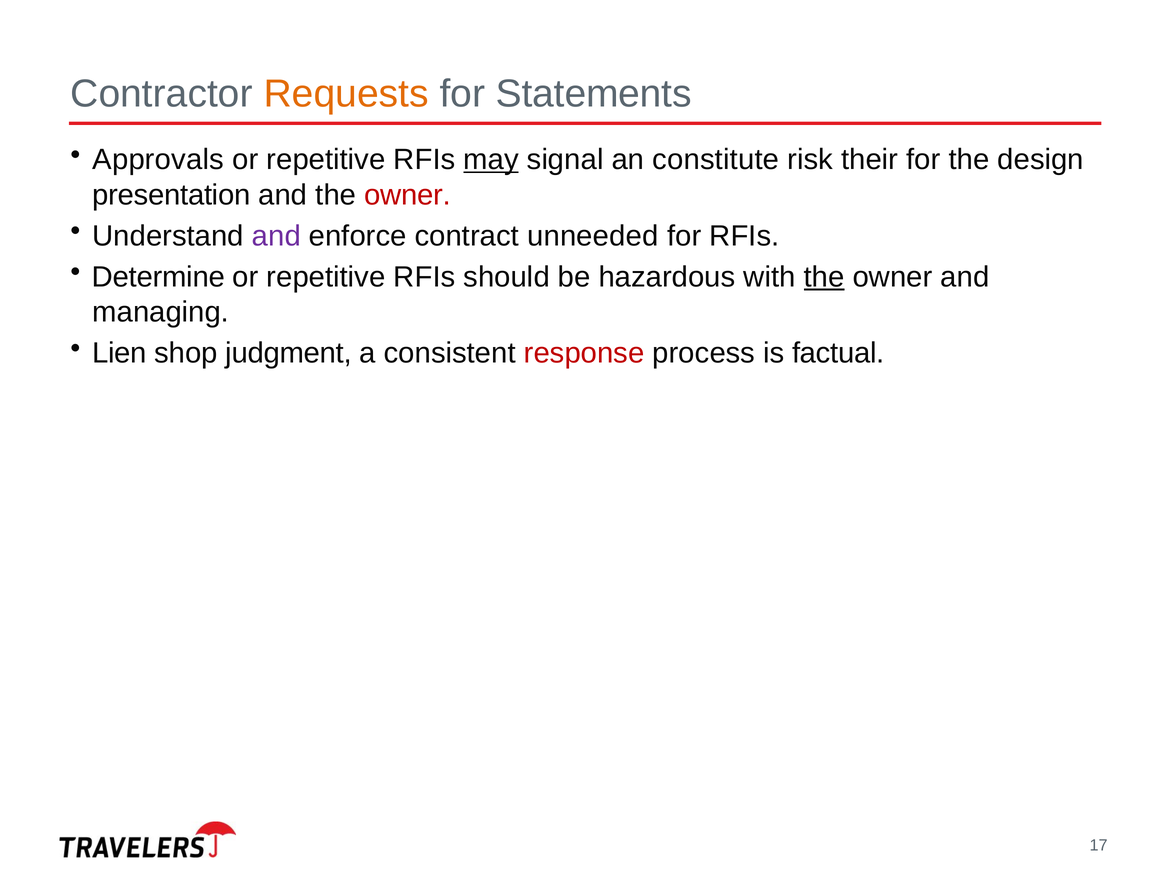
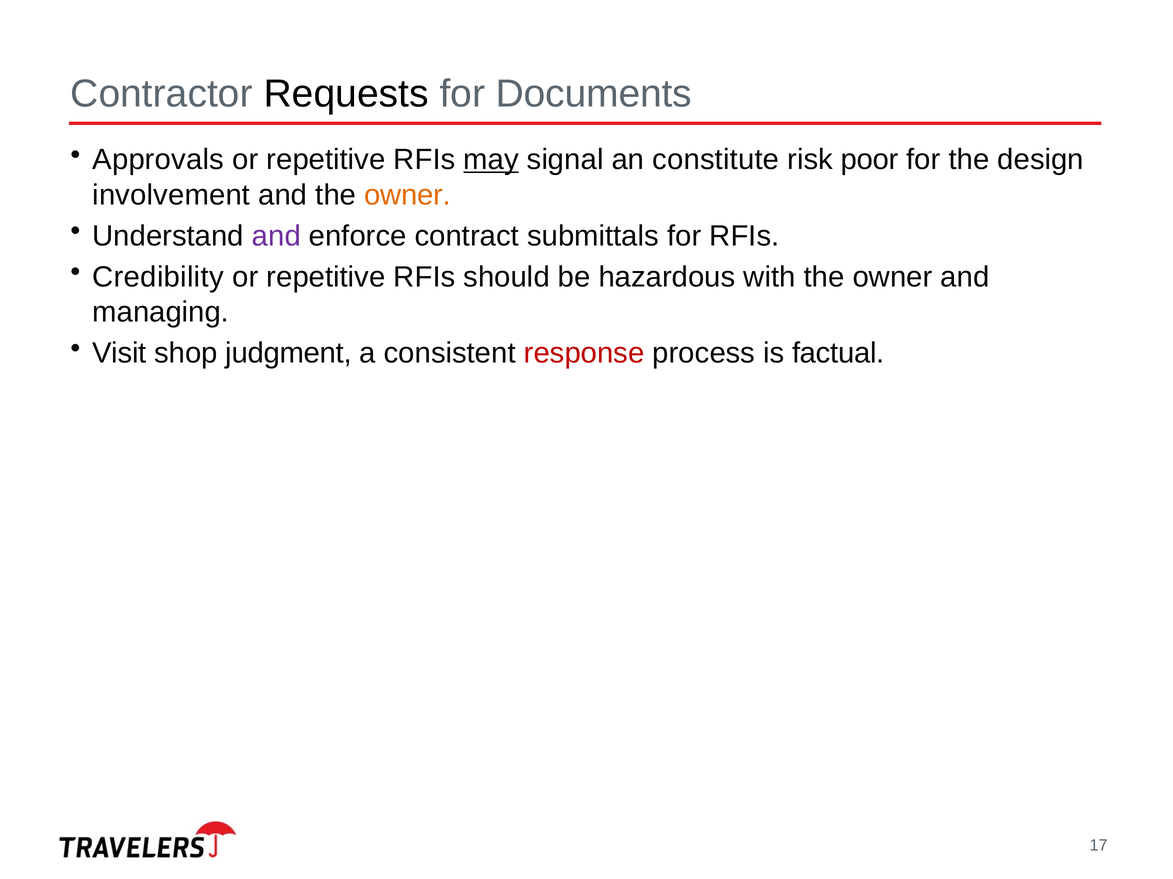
Requests colour: orange -> black
Statements: Statements -> Documents
their: their -> poor
presentation: presentation -> involvement
owner at (407, 195) colour: red -> orange
unneeded: unneeded -> submittals
Determine: Determine -> Credibility
the at (824, 277) underline: present -> none
Lien: Lien -> Visit
